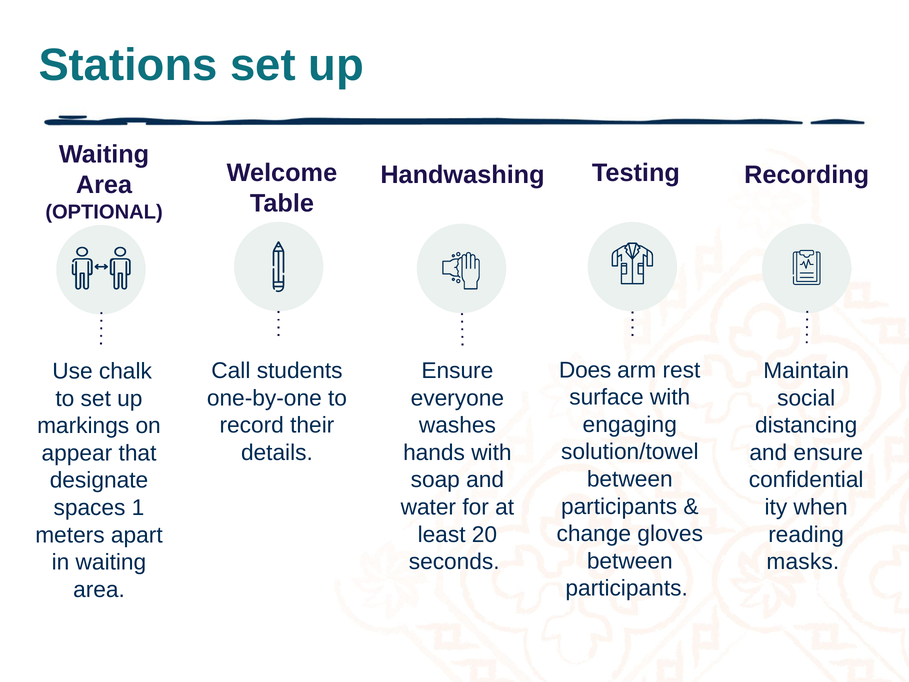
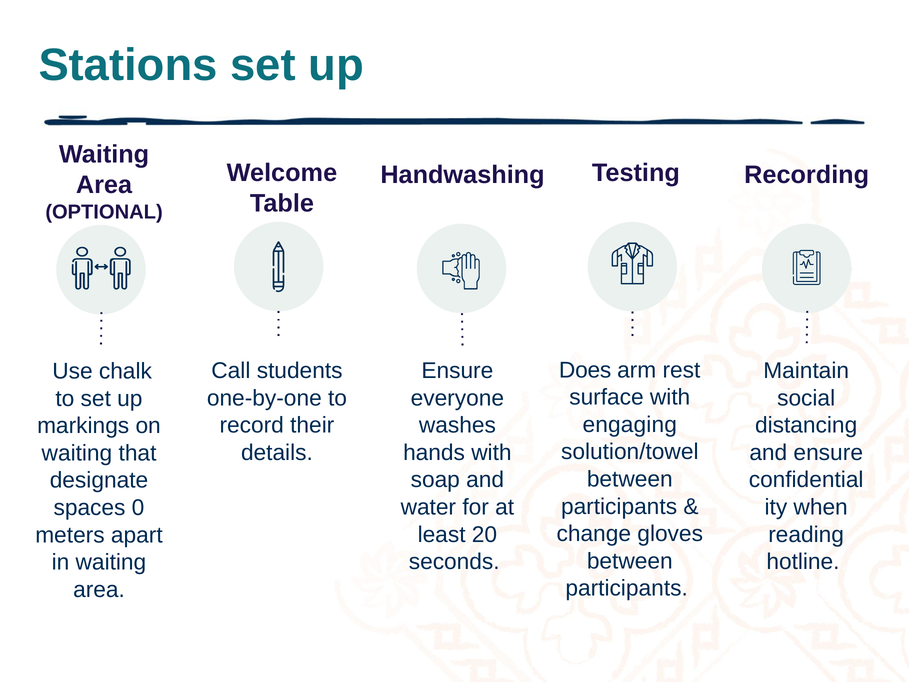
appear at (77, 453): appear -> waiting
1: 1 -> 0
masks: masks -> hotline
